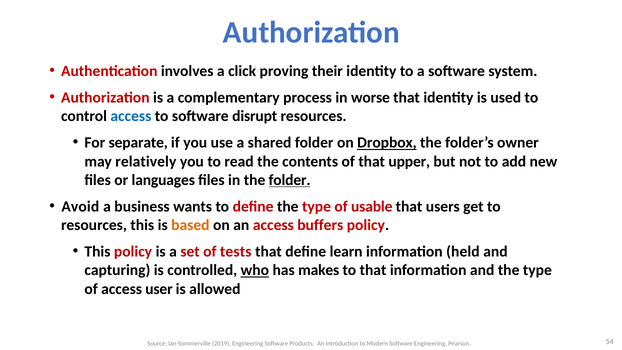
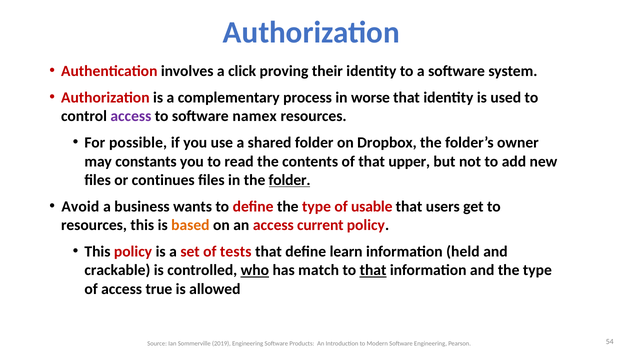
access at (131, 116) colour: blue -> purple
disrupt: disrupt -> namex
separate: separate -> possible
Dropbox underline: present -> none
relatively: relatively -> constants
languages: languages -> continues
buffers: buffers -> current
capturing: capturing -> crackable
makes: makes -> match
that at (373, 270) underline: none -> present
user: user -> true
